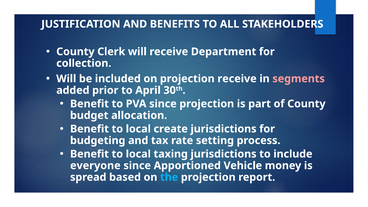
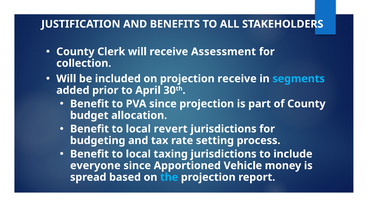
Department: Department -> Assessment
segments colour: pink -> light blue
create: create -> revert
